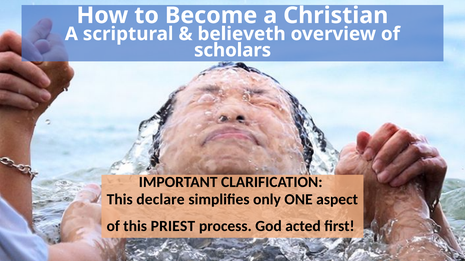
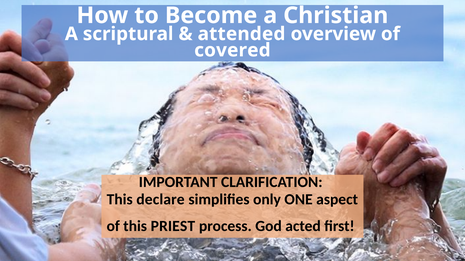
believeth: believeth -> attended
scholars: scholars -> covered
